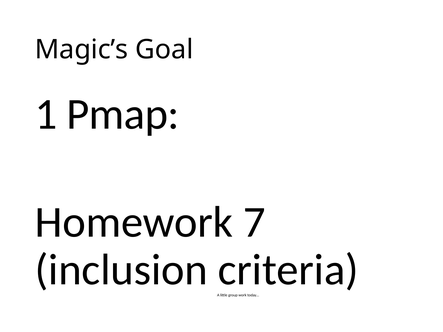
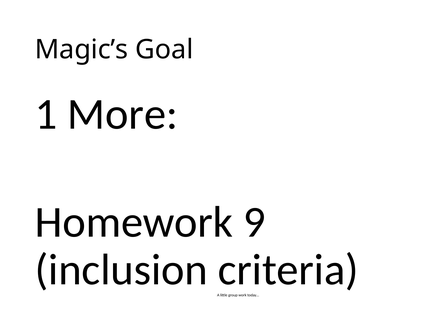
Pmap: Pmap -> More
7: 7 -> 9
